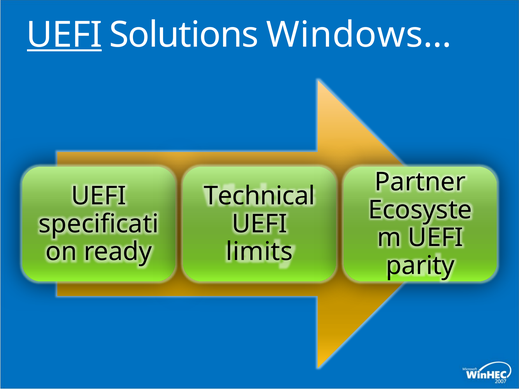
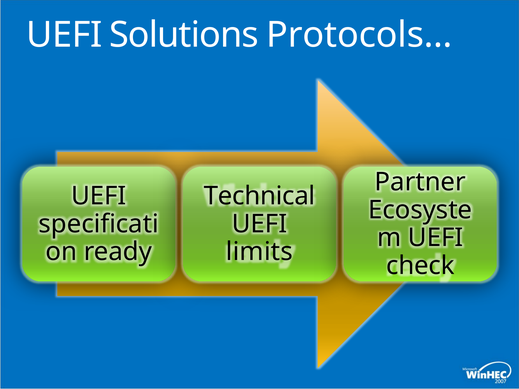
UEFI at (64, 35) underline: present -> none
Windows…: Windows… -> Protocols…
parity: parity -> check
